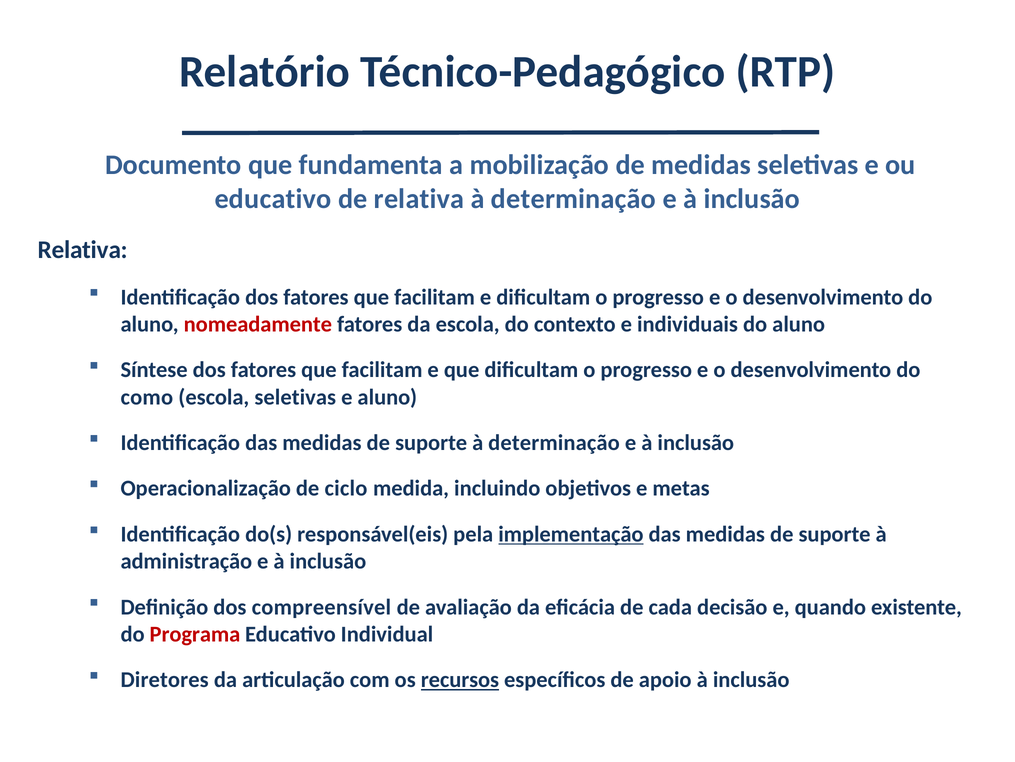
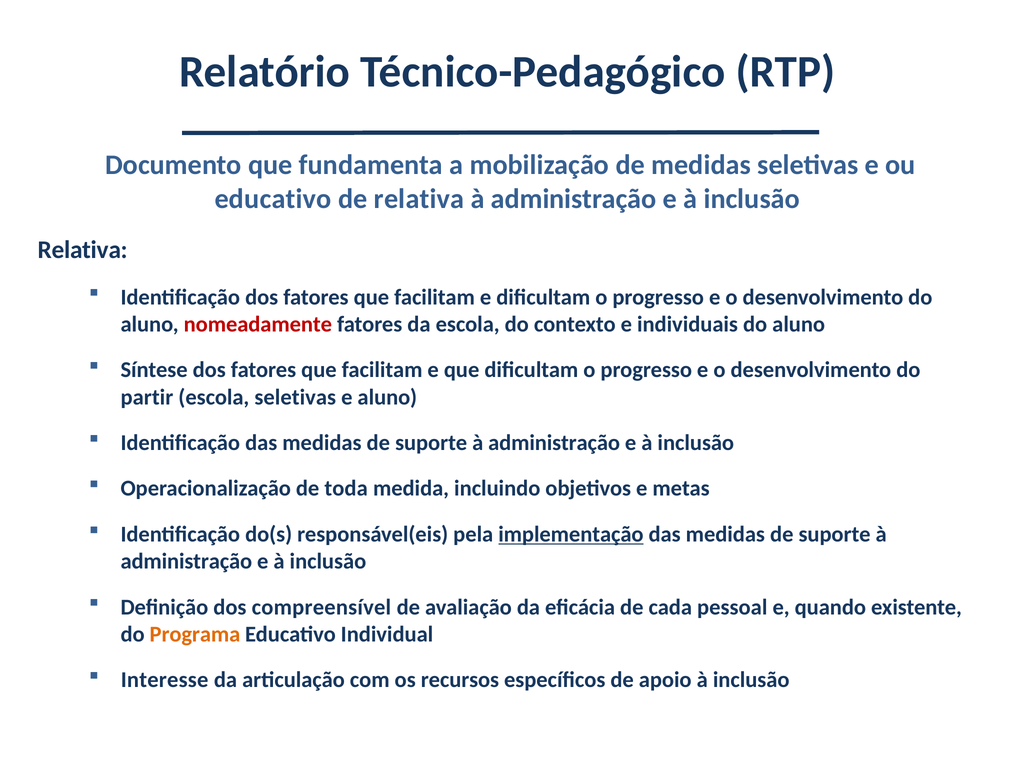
determinação at (574, 199): determinação -> administração
como: como -> partir
determinação at (554, 442): determinação -> administração
ciclo: ciclo -> toda
decisão: decisão -> pessoal
Programa colour: red -> orange
Diretores: Diretores -> Interesse
recursos underline: present -> none
